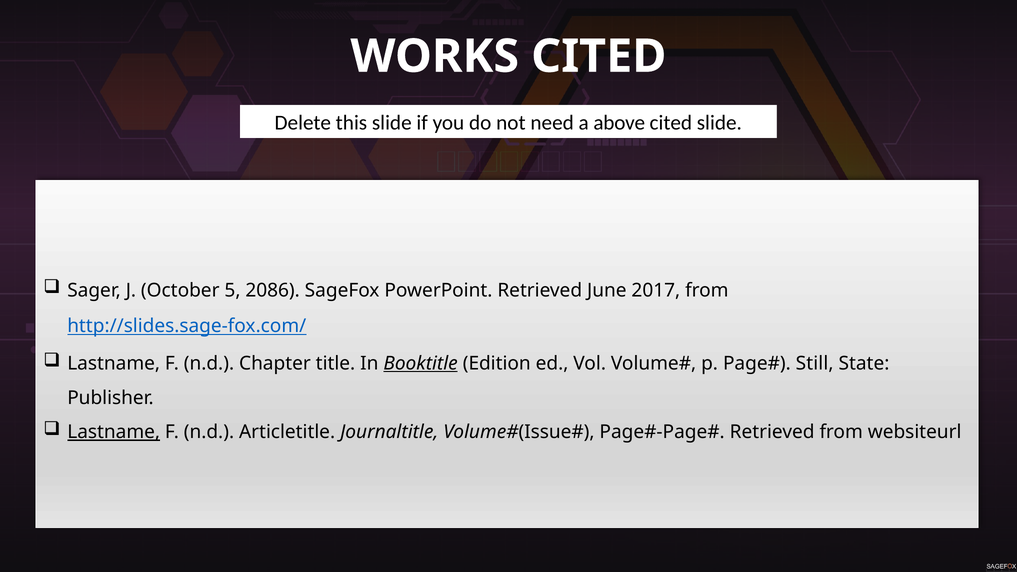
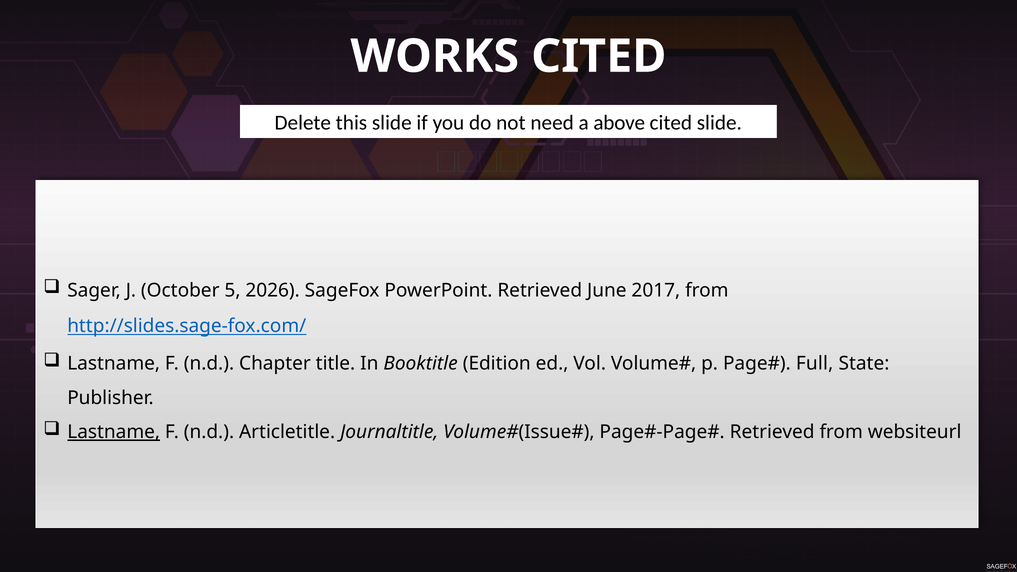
2086: 2086 -> 2026
Booktitle underline: present -> none
Still: Still -> Full
